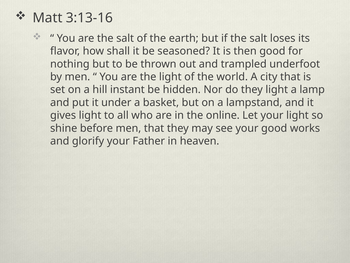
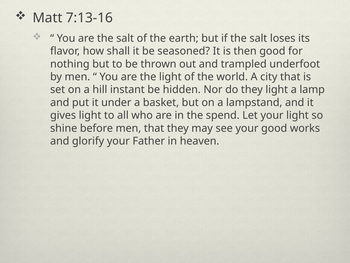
3:13-16: 3:13-16 -> 7:13-16
online: online -> spend
